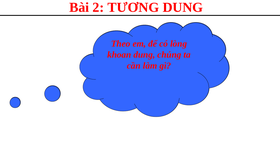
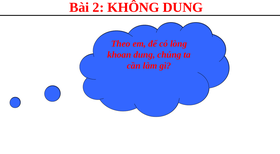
TƯƠNG: TƯƠNG -> KHÔNG
